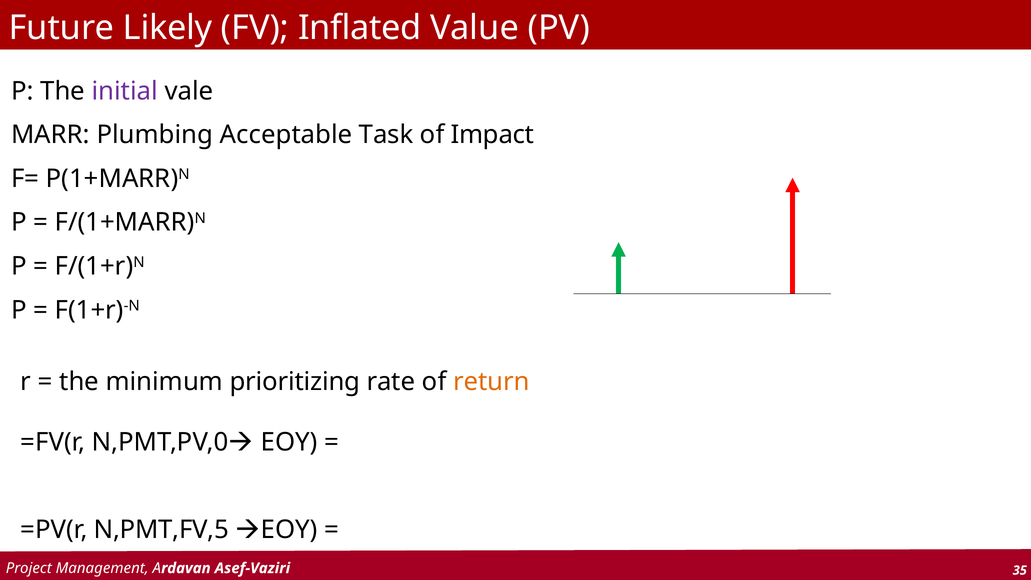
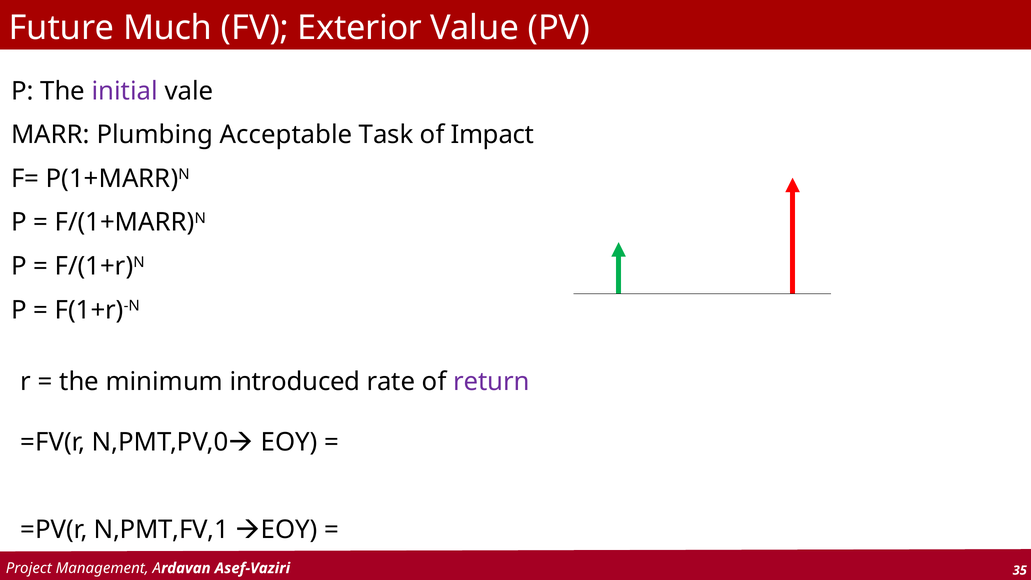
Likely: Likely -> Much
Inflated: Inflated -> Exterior
prioritizing: prioritizing -> introduced
return colour: orange -> purple
N,PMT,FV,5: N,PMT,FV,5 -> N,PMT,FV,1
